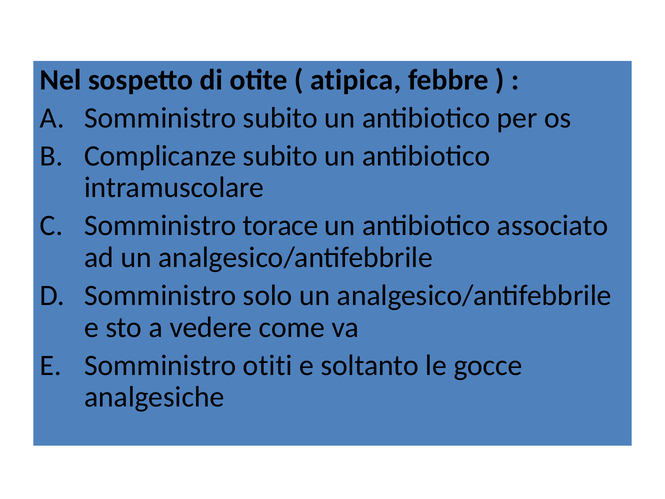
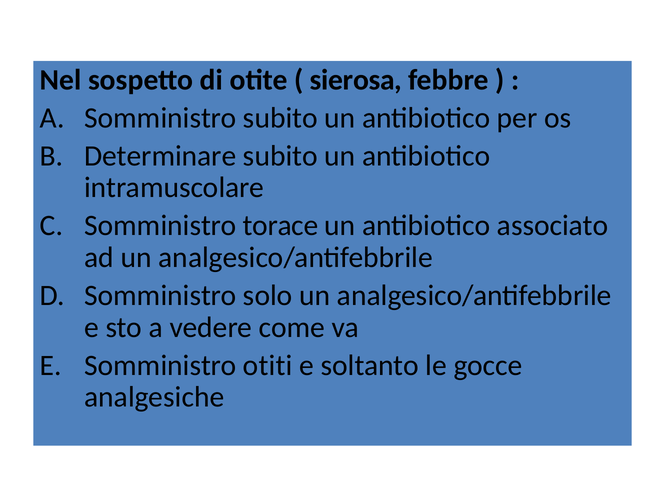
atipica: atipica -> sierosa
Complicanze: Complicanze -> Determinare
